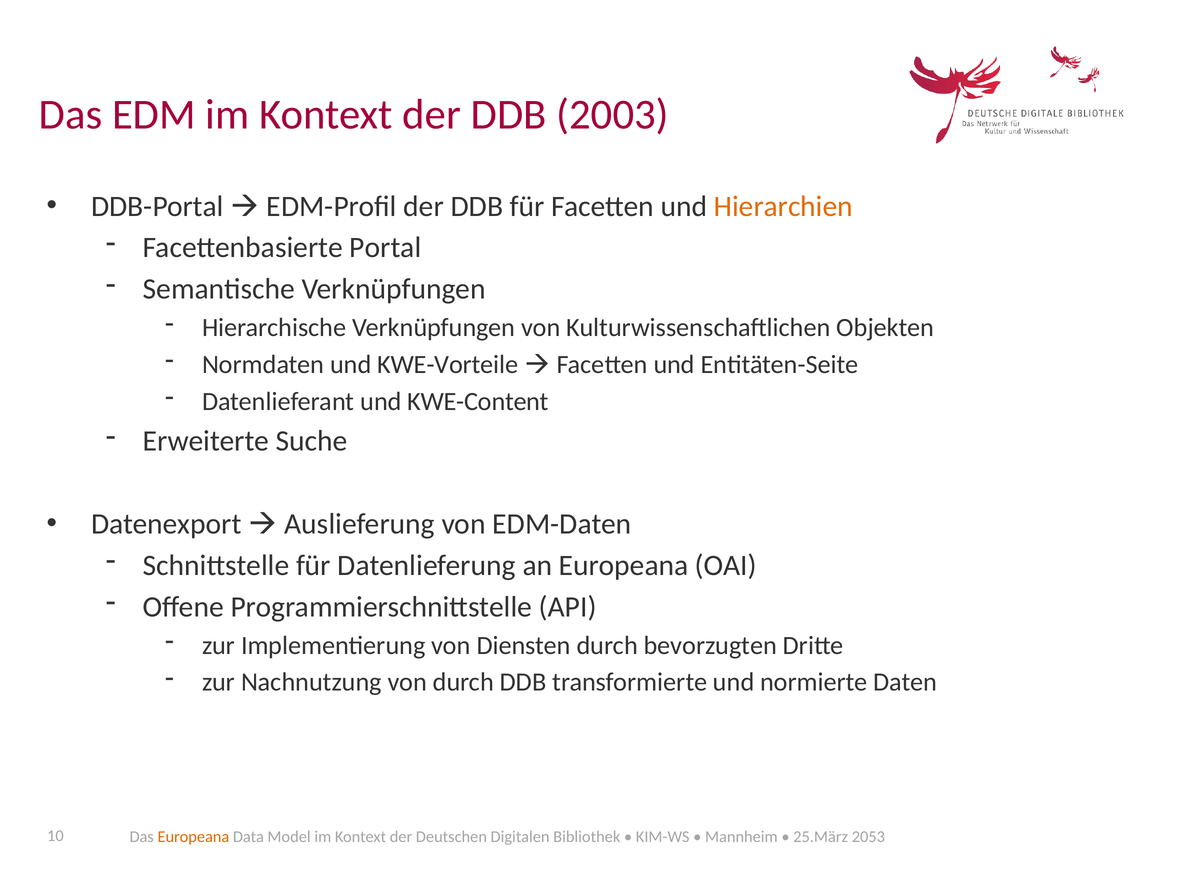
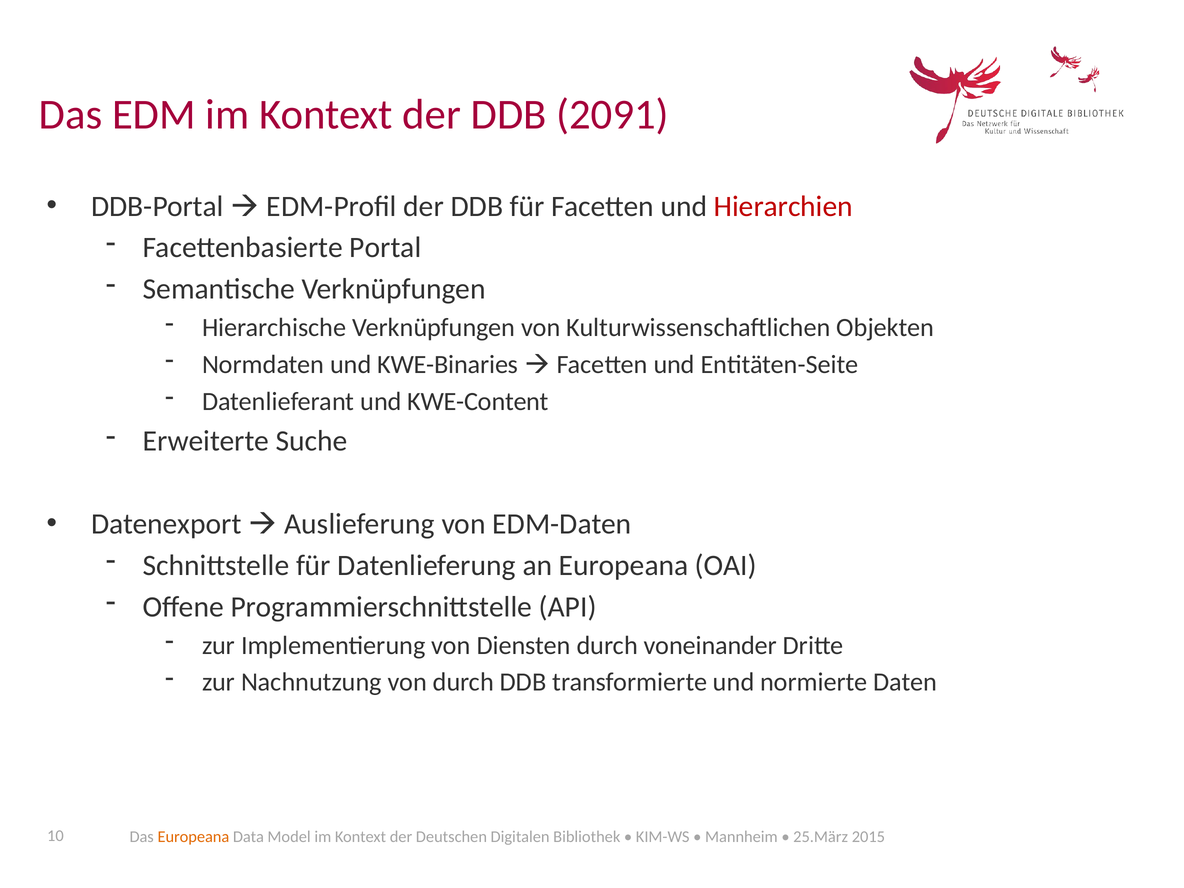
2003: 2003 -> 2091
Hierarchien colour: orange -> red
KWE-Vorteile: KWE-Vorteile -> KWE-Binaries
bevorzugten: bevorzugten -> voneinander
2053: 2053 -> 2015
